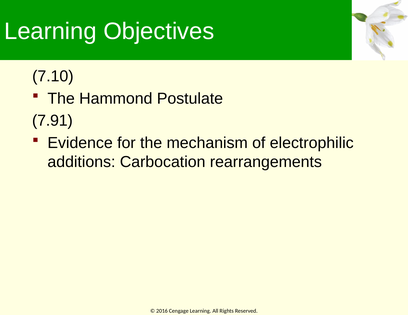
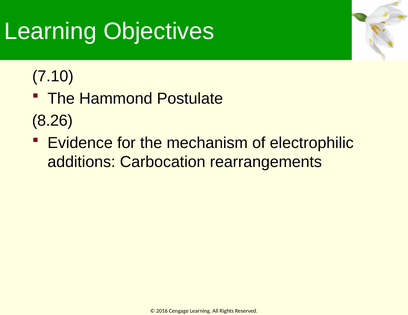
7.91: 7.91 -> 8.26
